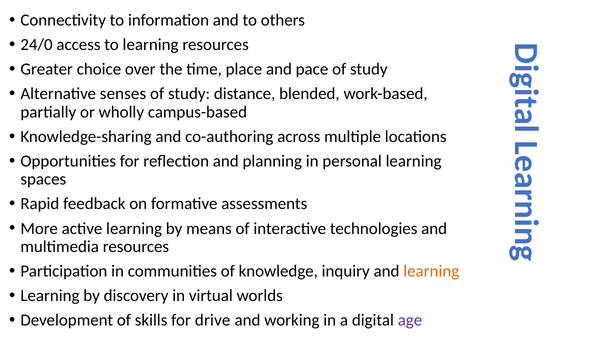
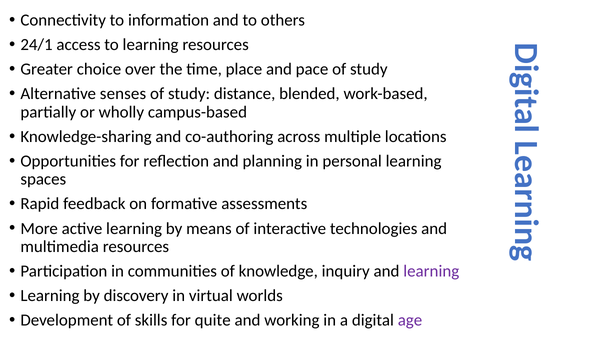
24/0: 24/0 -> 24/1
learning at (431, 272) colour: orange -> purple
drive: drive -> quite
